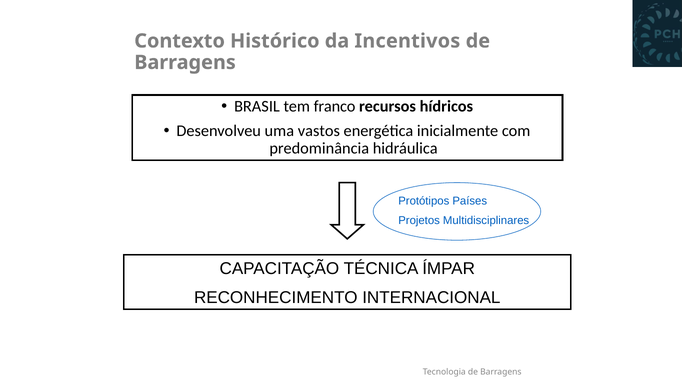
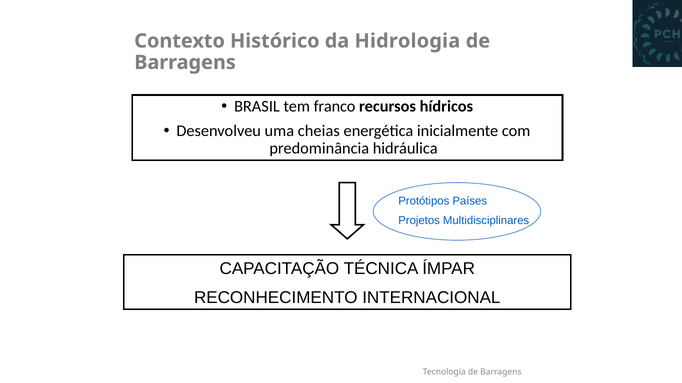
Incentivos: Incentivos -> Hidrologia
vastos: vastos -> cheias
